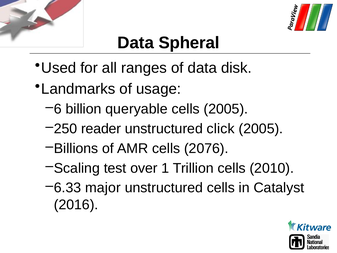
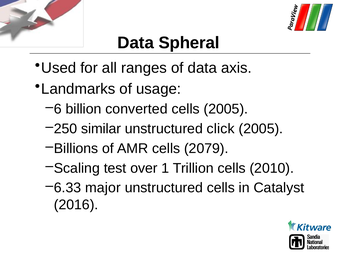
disk: disk -> axis
queryable: queryable -> converted
reader: reader -> similar
2076: 2076 -> 2079
